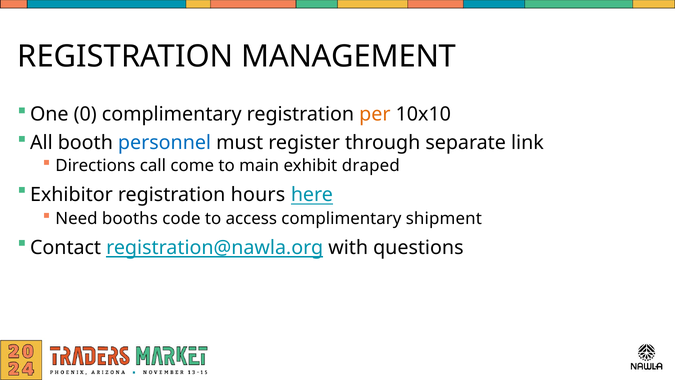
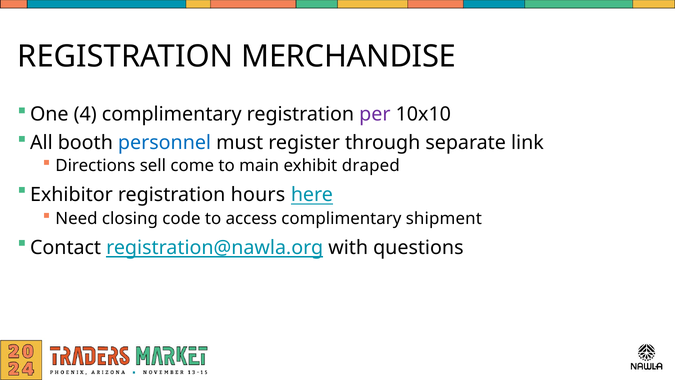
MANAGEMENT: MANAGEMENT -> MERCHANDISE
0: 0 -> 4
per colour: orange -> purple
call: call -> sell
booths: booths -> closing
